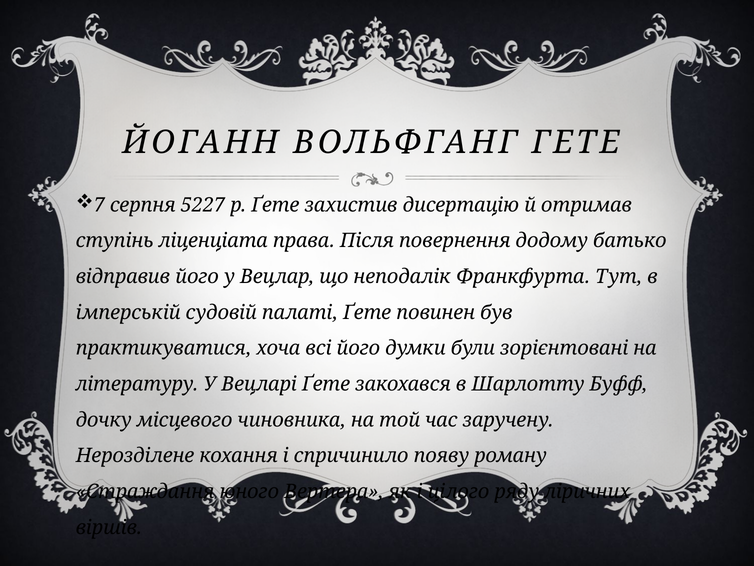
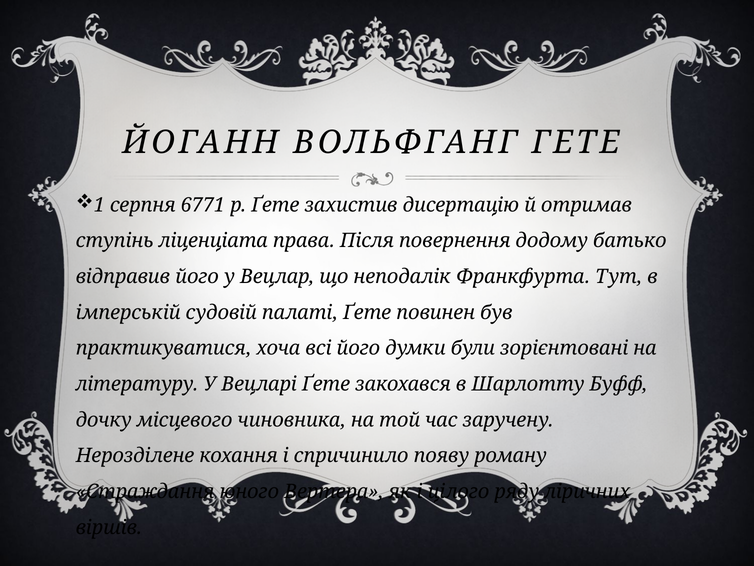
7: 7 -> 1
5227: 5227 -> 6771
